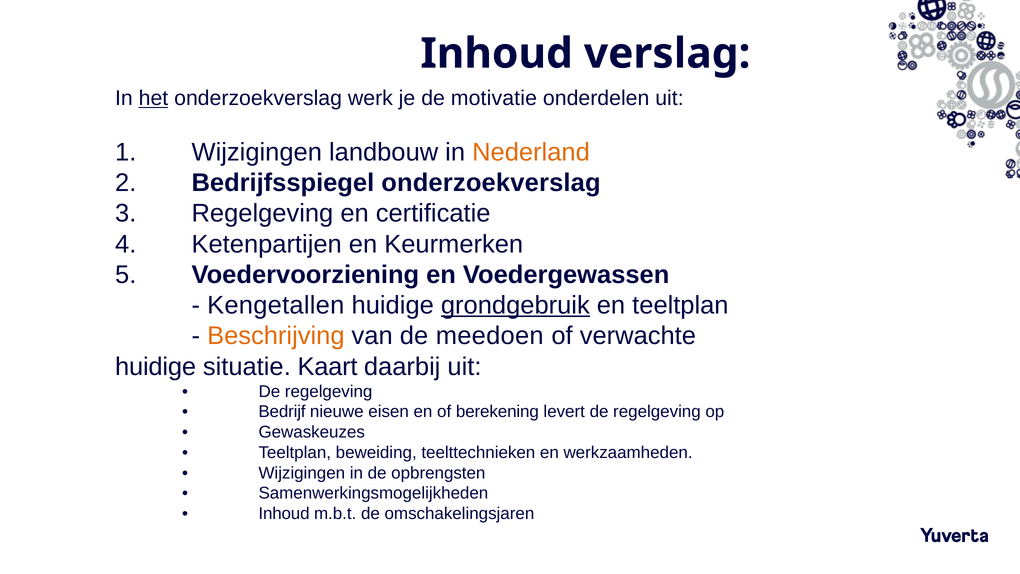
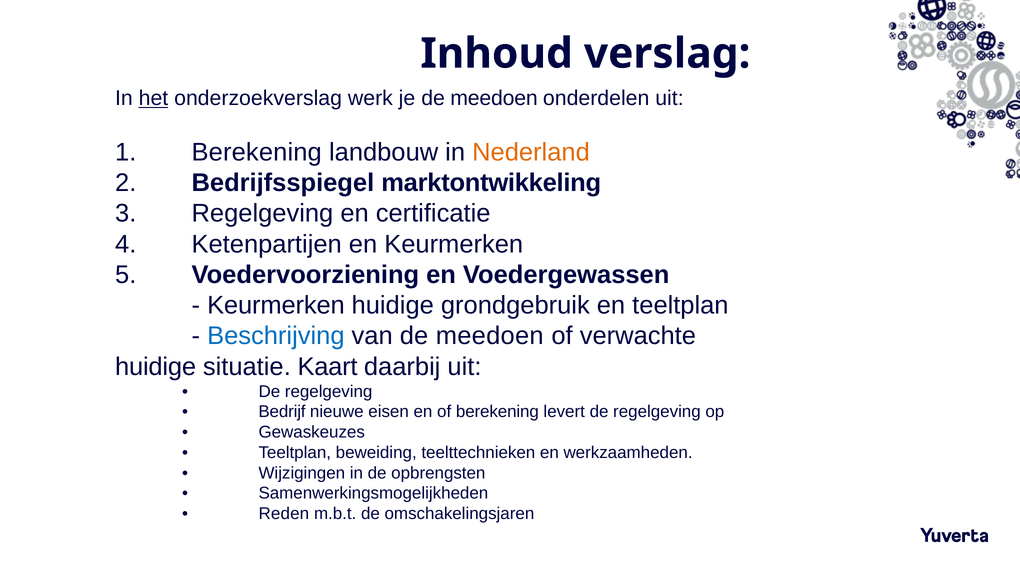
je de motivatie: motivatie -> meedoen
1 Wijzigingen: Wijzigingen -> Berekening
Bedrijfsspiegel onderzoekverslag: onderzoekverslag -> marktontwikkeling
Kengetallen at (276, 305): Kengetallen -> Keurmerken
grondgebruik underline: present -> none
Beschrijving colour: orange -> blue
Inhoud at (284, 513): Inhoud -> Reden
